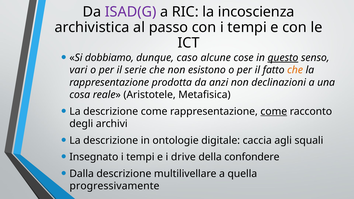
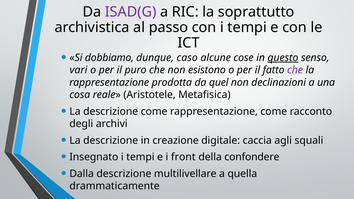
incoscienza: incoscienza -> soprattutto
serie: serie -> puro
che at (295, 70) colour: orange -> purple
anzi: anzi -> quel
come at (274, 111) underline: present -> none
ontologie: ontologie -> creazione
drive: drive -> front
progressivamente: progressivamente -> drammaticamente
